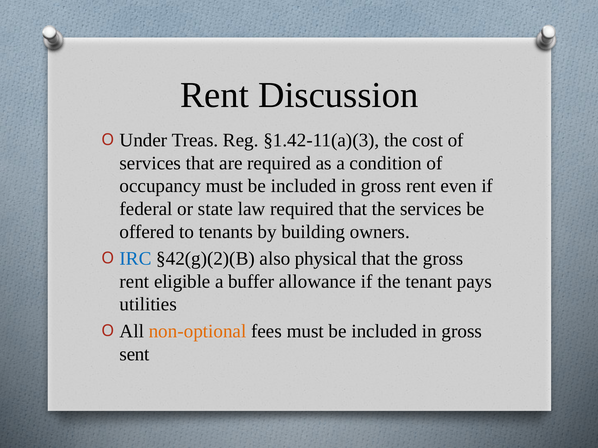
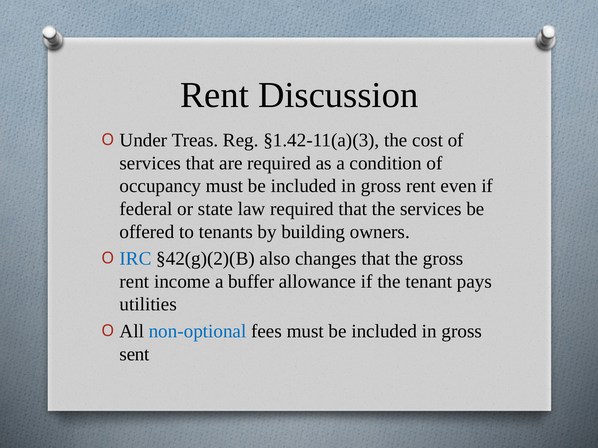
physical: physical -> changes
eligible: eligible -> income
non-optional colour: orange -> blue
